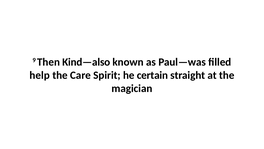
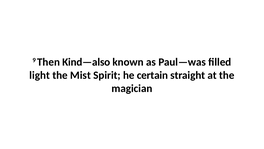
help: help -> light
Care: Care -> Mist
